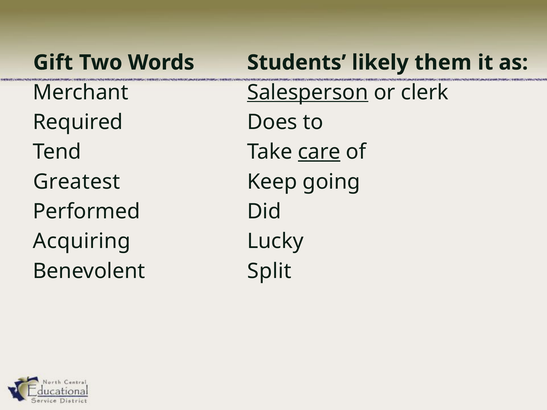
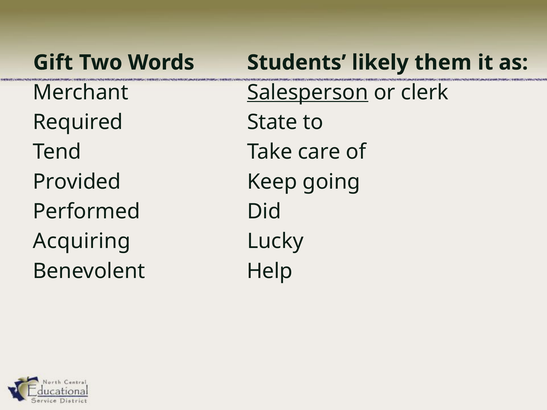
Does: Does -> State
care underline: present -> none
Greatest: Greatest -> Provided
Split: Split -> Help
